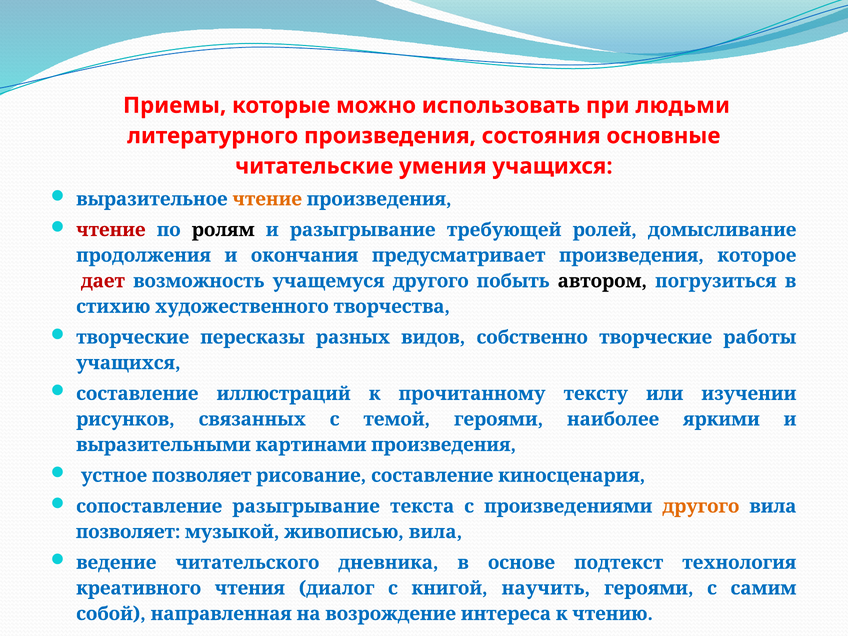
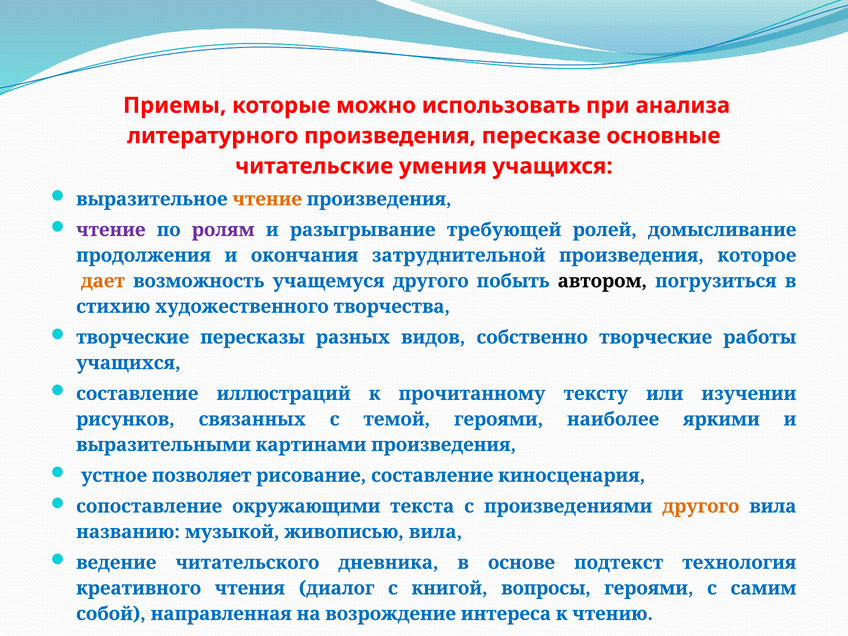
людьми: людьми -> анализа
состояния: состояния -> пересказе
чтение at (111, 230) colour: red -> purple
ролям colour: black -> purple
предусматривает: предусматривает -> затруднительной
дает colour: red -> orange
сопоставление разыгрывание: разыгрывание -> окружающими
позволяет at (128, 532): позволяет -> названию
научить: научить -> вопросы
